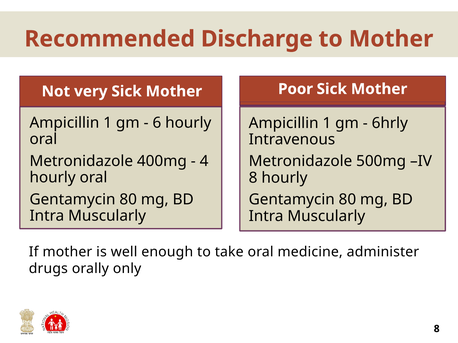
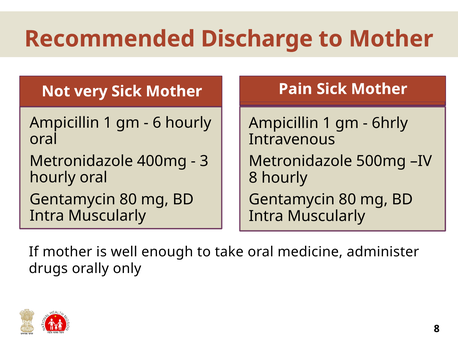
Poor: Poor -> Pain
4: 4 -> 3
